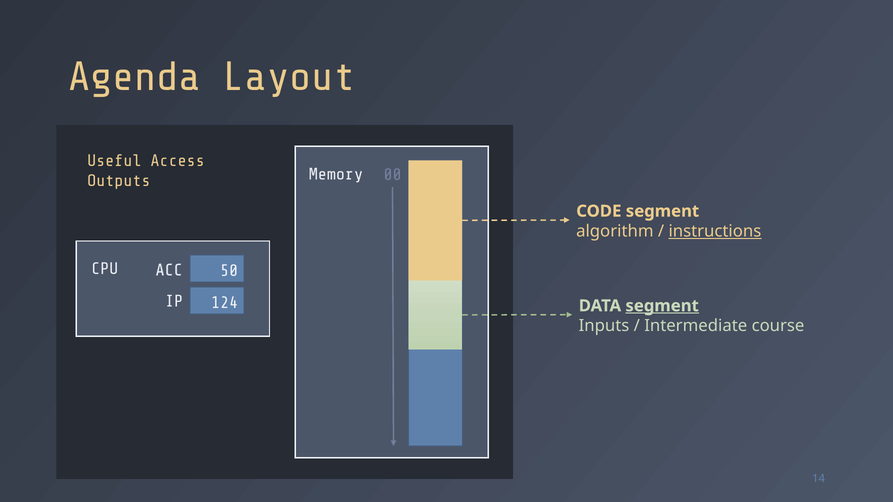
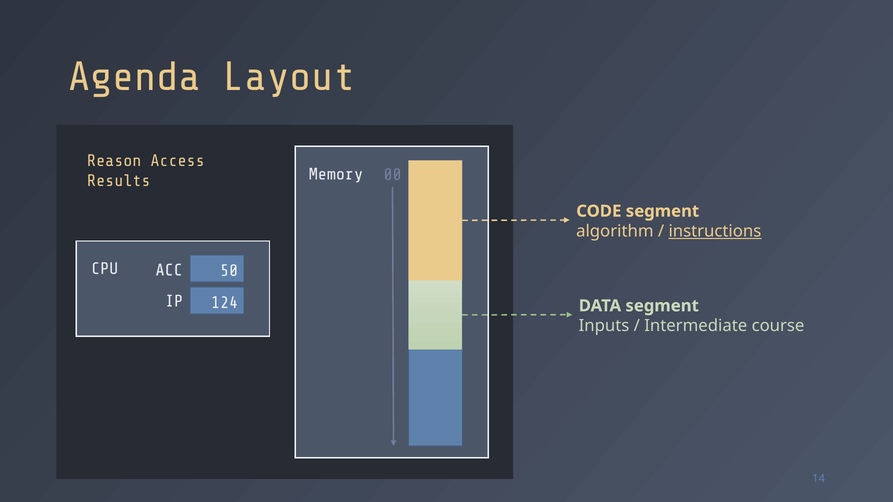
Useful: Useful -> Reason
Outputs: Outputs -> Results
segment at (662, 306) underline: present -> none
